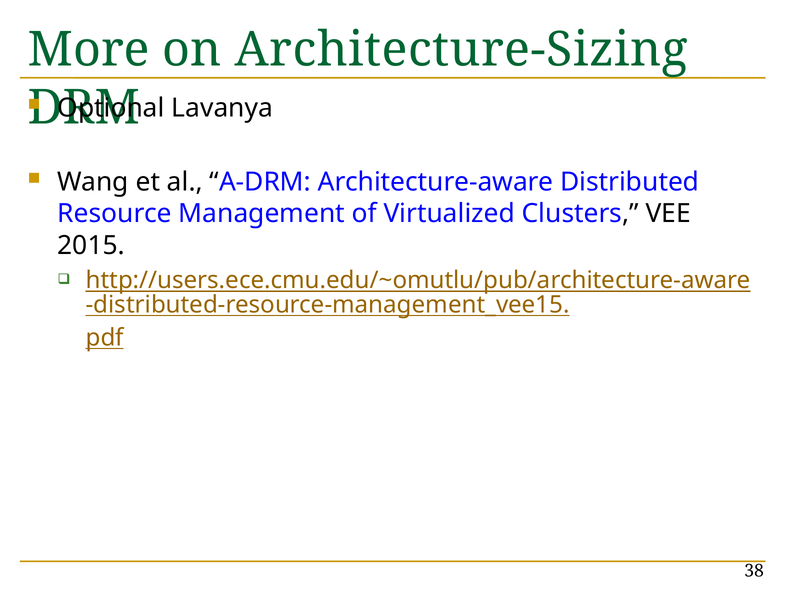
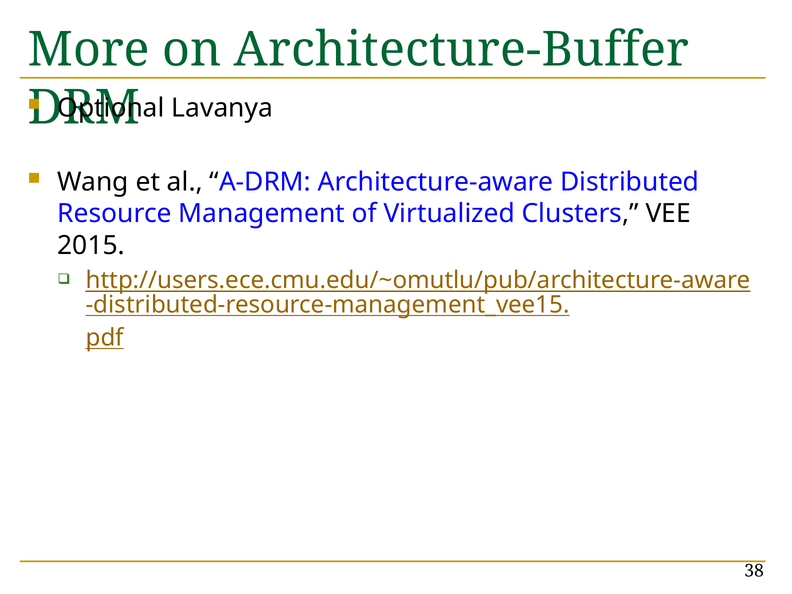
Architecture-Sizing: Architecture-Sizing -> Architecture-Buffer
